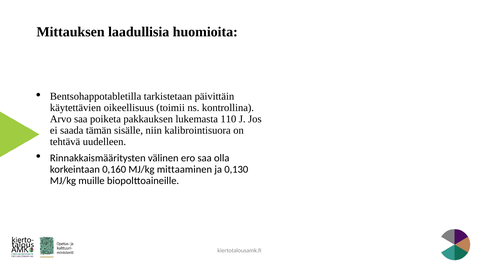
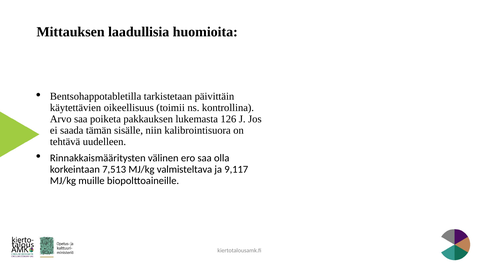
110: 110 -> 126
0,160: 0,160 -> 7,513
mittaaminen: mittaaminen -> valmisteltava
0,130: 0,130 -> 9,117
